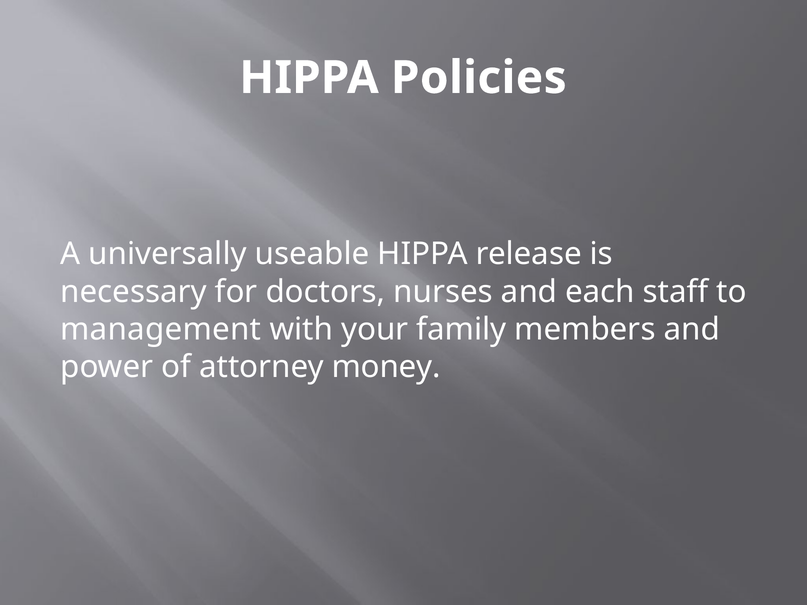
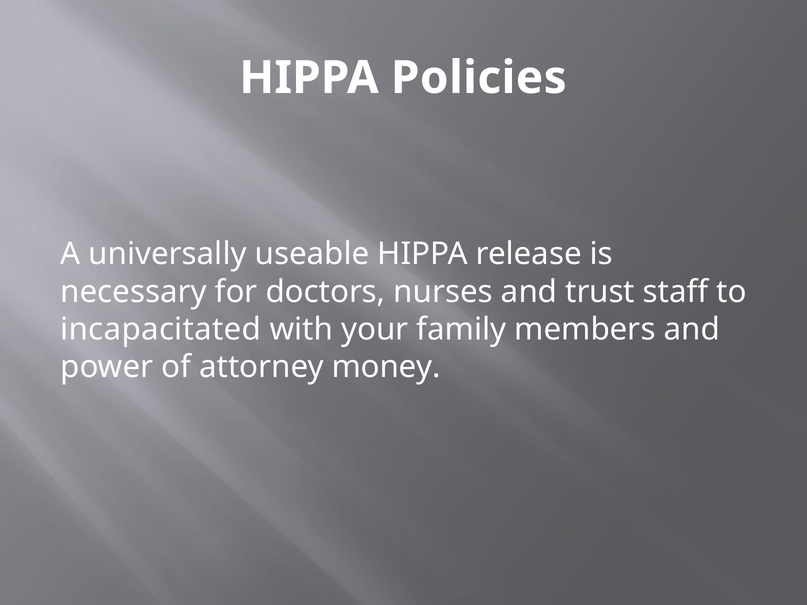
each: each -> trust
management: management -> incapacitated
